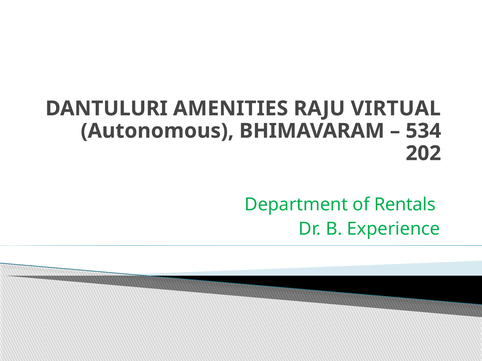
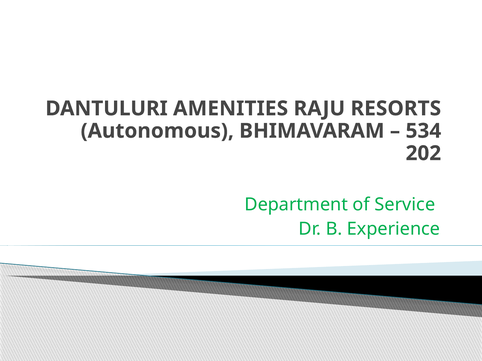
VIRTUAL: VIRTUAL -> RESORTS
Rentals: Rentals -> Service
